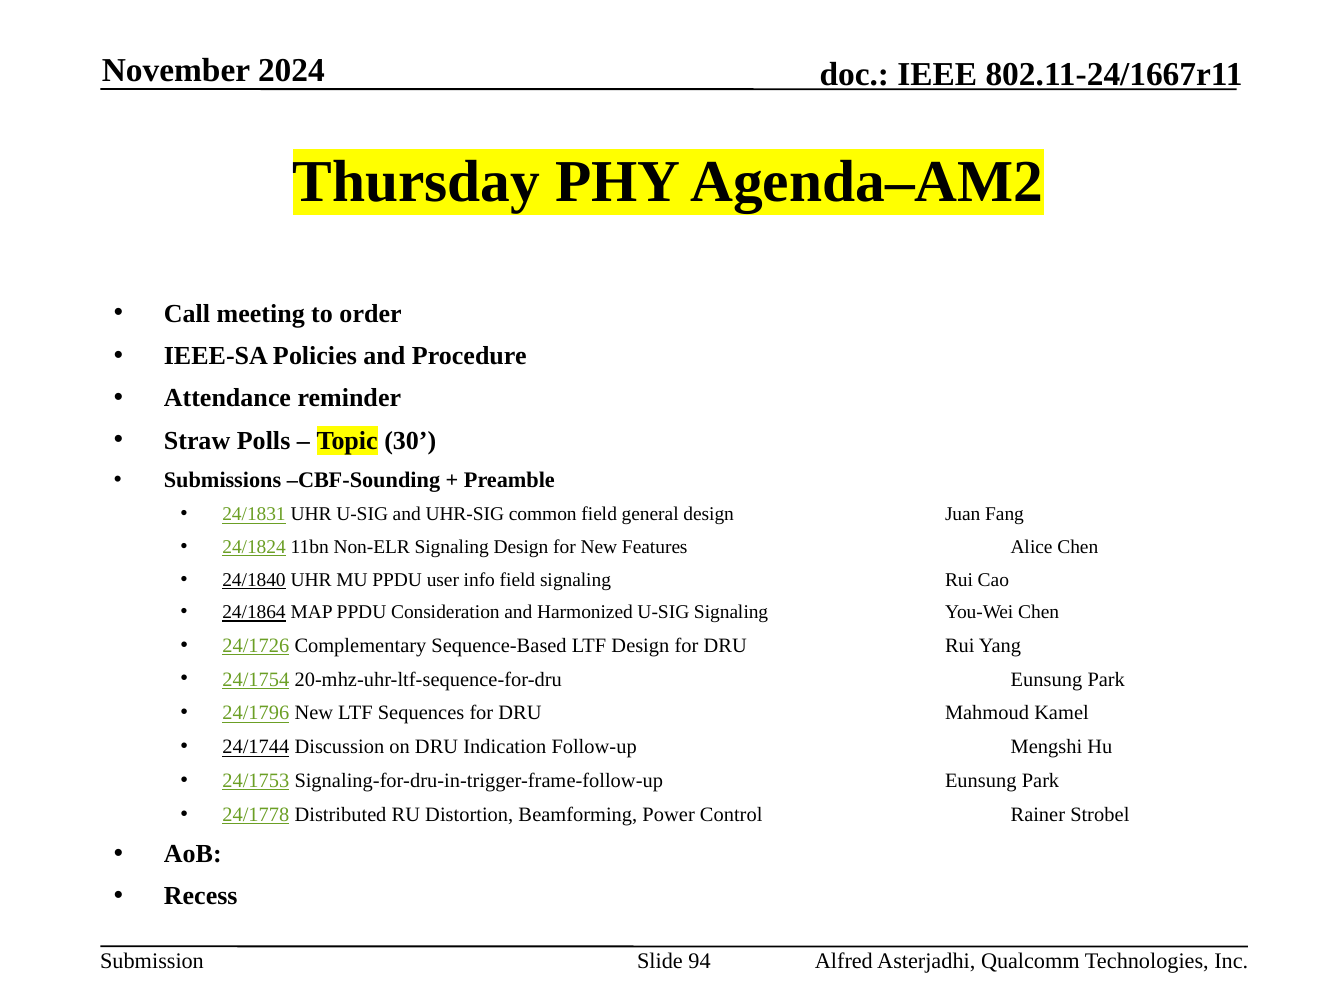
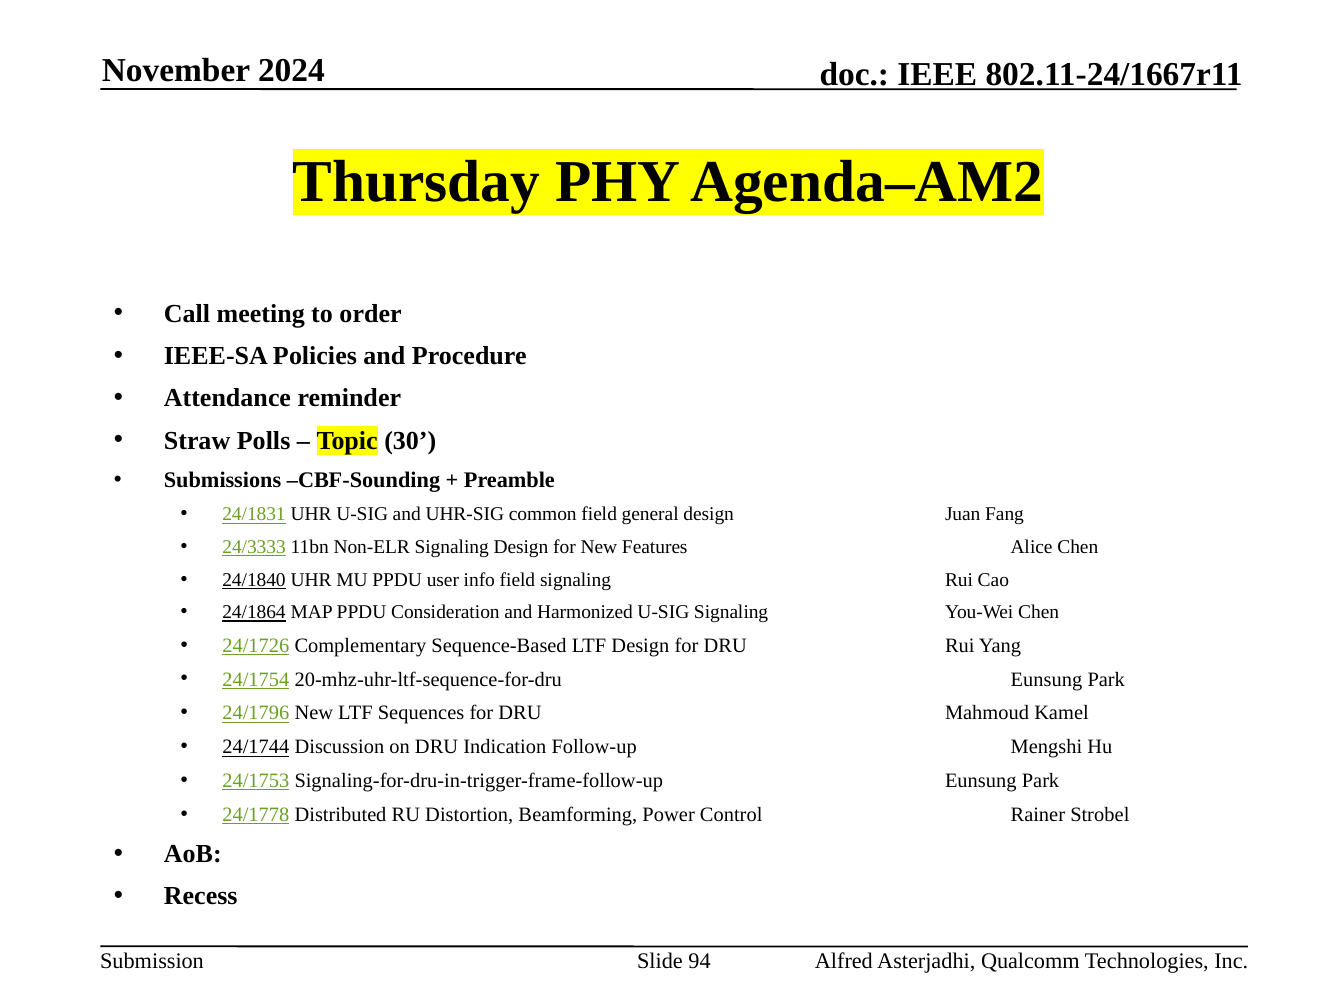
24/1824: 24/1824 -> 24/3333
